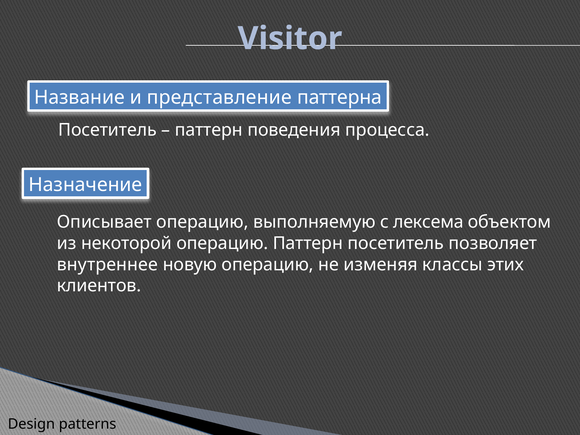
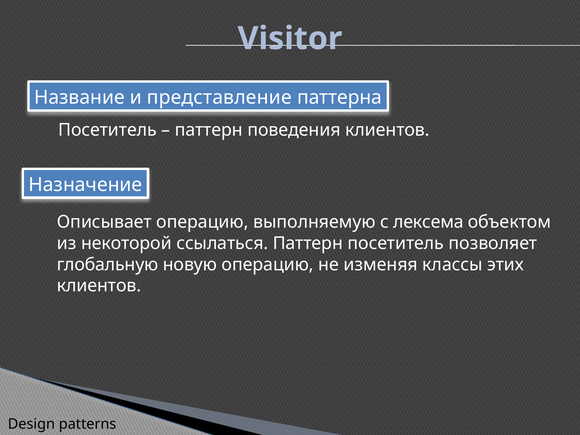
поведения процесса: процесса -> клиентов
некоторой операцию: операцию -> ссылаться
внутреннее: внутреннее -> глобальную
